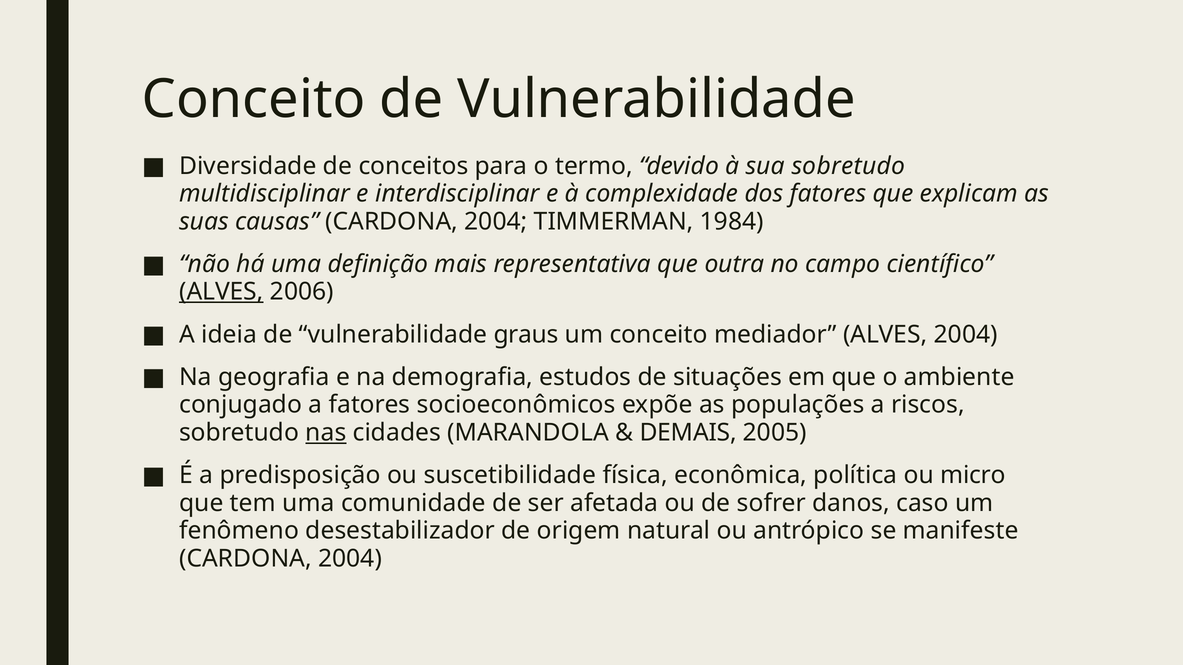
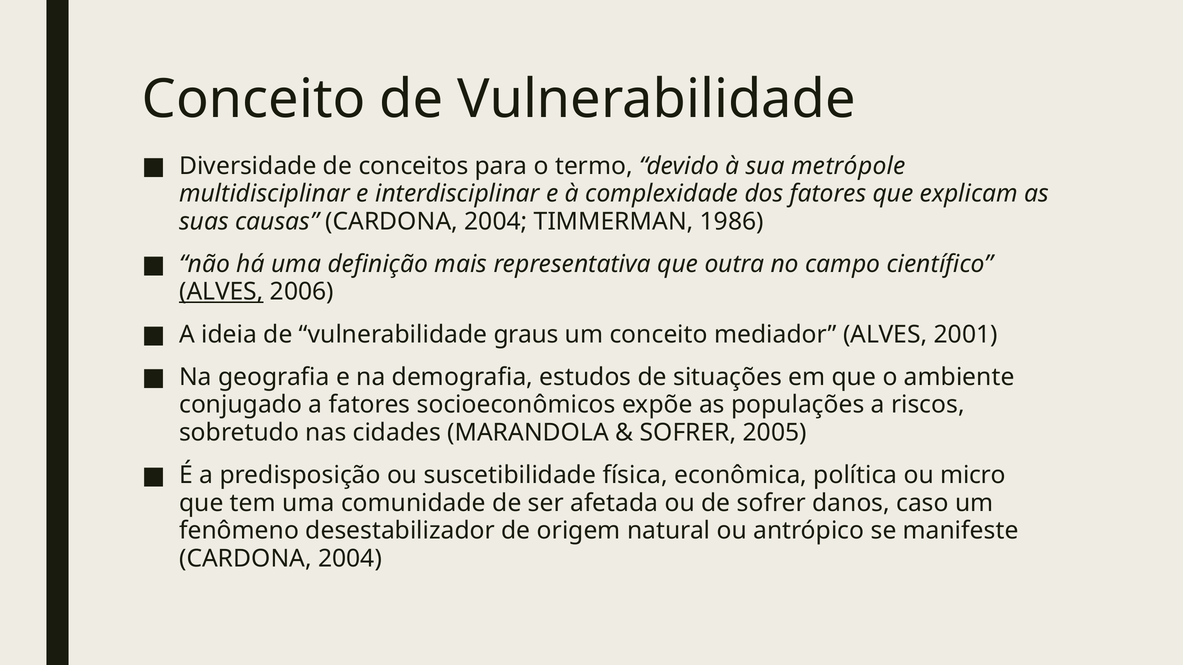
sua sobretudo: sobretudo -> metrópole
1984: 1984 -> 1986
ALVES 2004: 2004 -> 2001
nas underline: present -> none
DEMAIS at (688, 433): DEMAIS -> SOFRER
